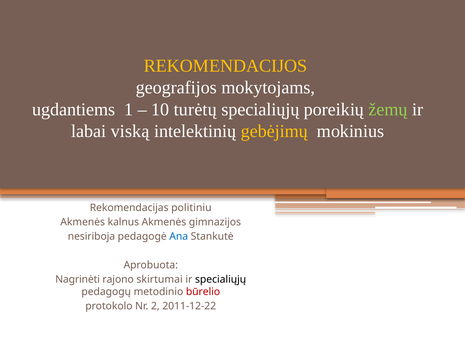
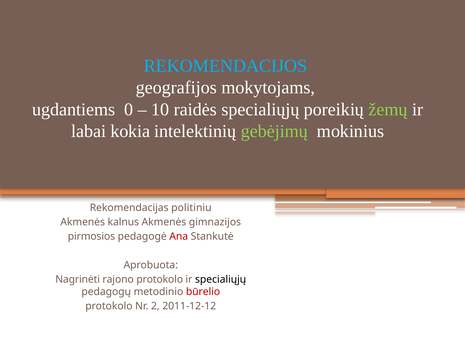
REKOMENDACIJOS colour: yellow -> light blue
1: 1 -> 0
turėtų: turėtų -> raidės
viską: viską -> kokia
gebėjimų colour: yellow -> light green
nesiriboja: nesiriboja -> pirmosios
Ana colour: blue -> red
rajono skirtumai: skirtumai -> protokolo
2011-12-22: 2011-12-22 -> 2011-12-12
